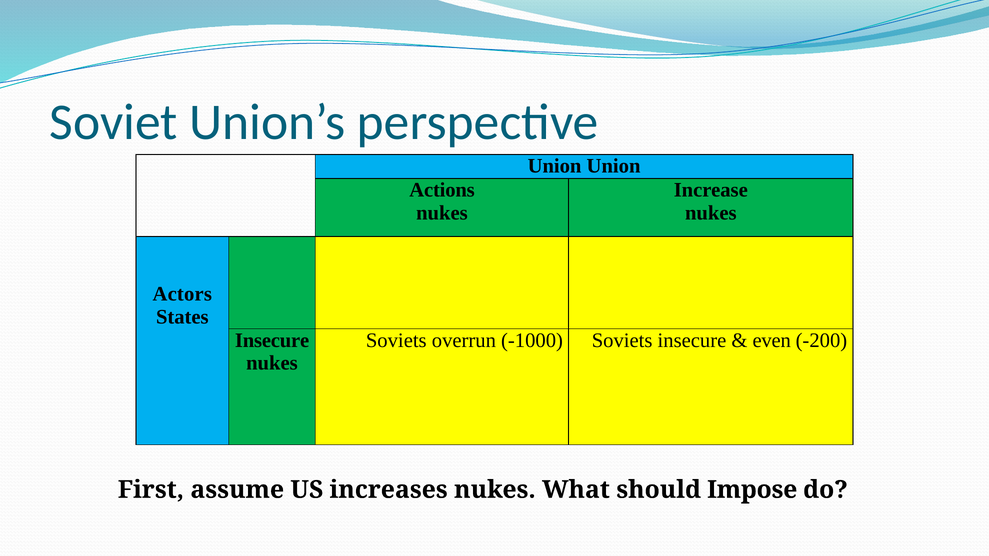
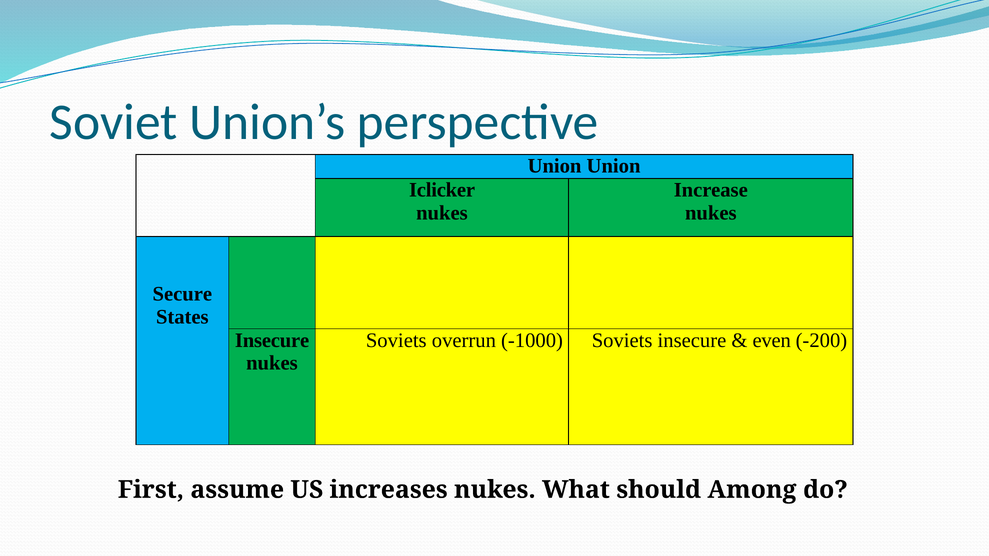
Actions: Actions -> Iclicker
Actors: Actors -> Secure
Impose: Impose -> Among
